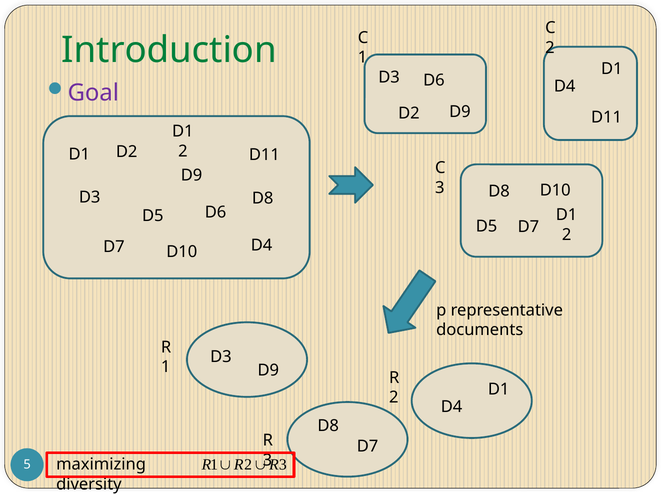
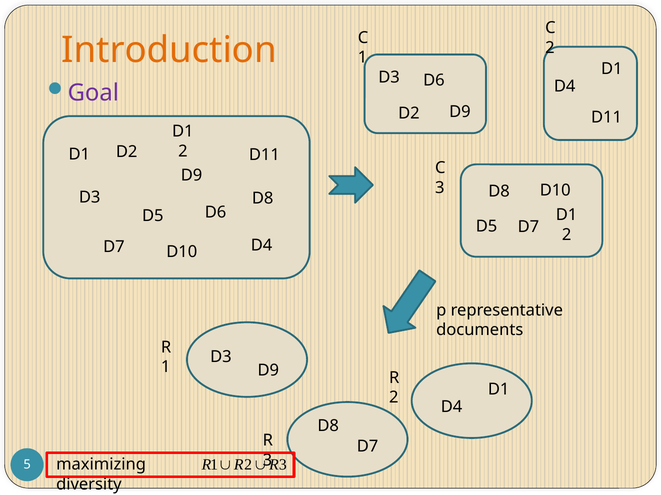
Introduction colour: green -> orange
